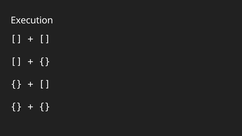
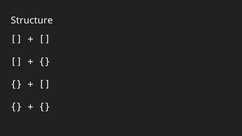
Execution: Execution -> Structure
